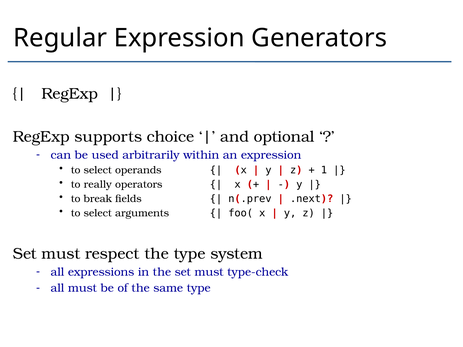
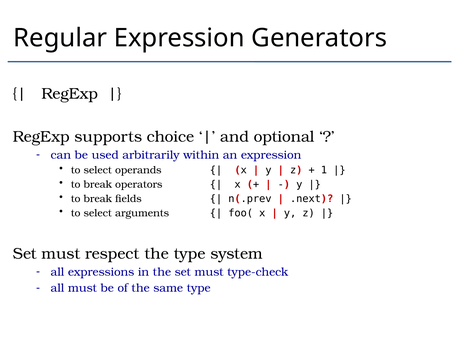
really at (98, 185): really -> break
